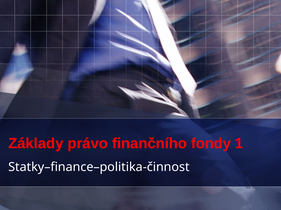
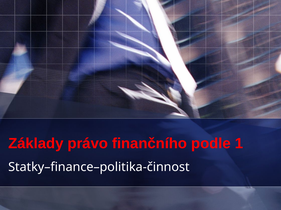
fondy: fondy -> podle
